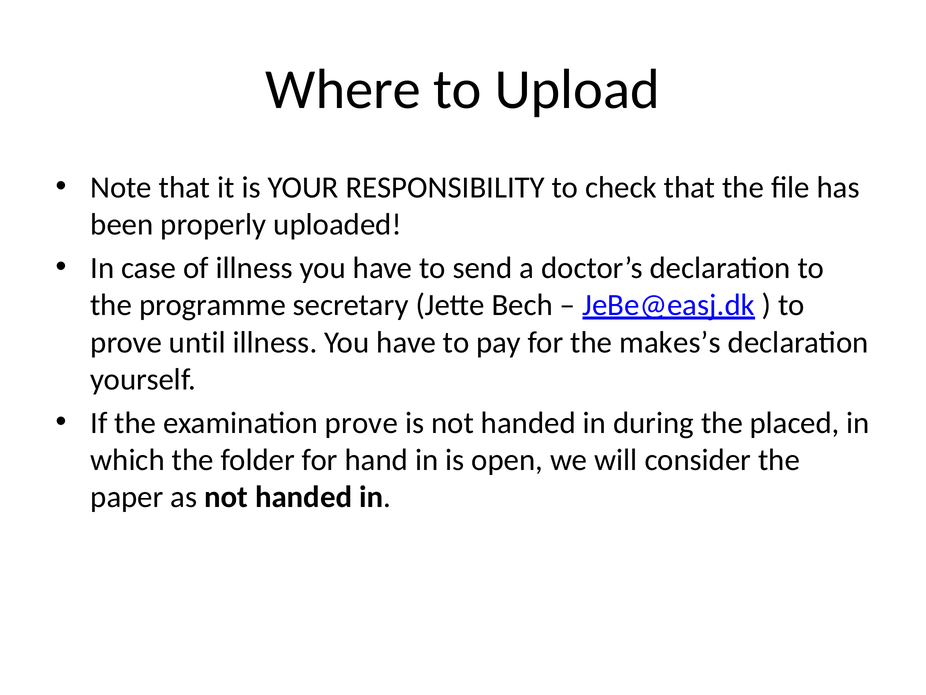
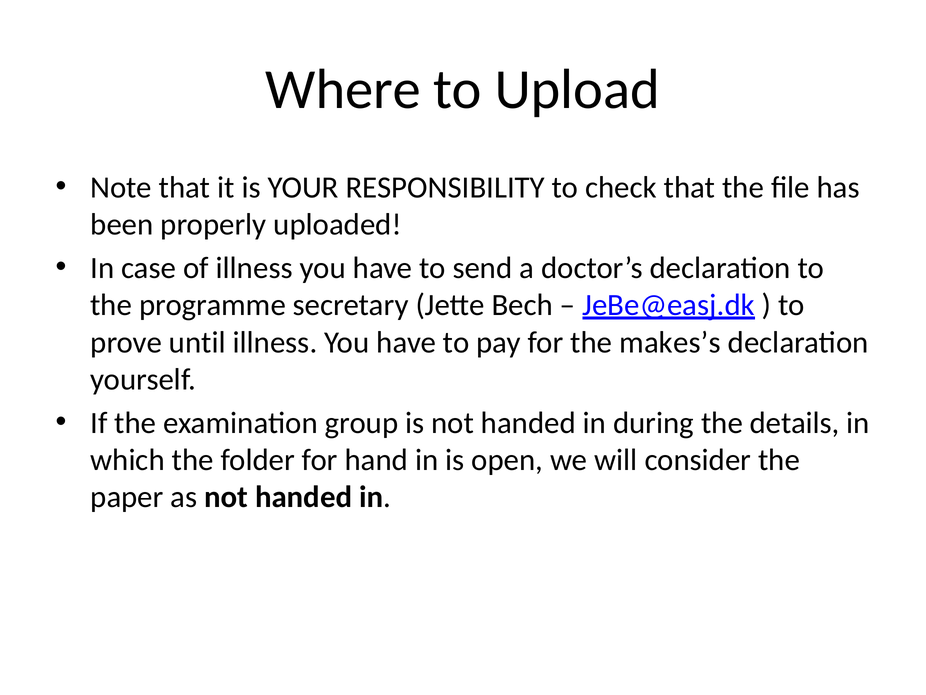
examination prove: prove -> group
placed: placed -> details
